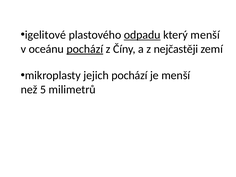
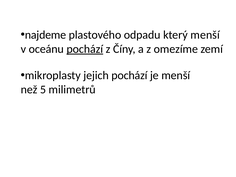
igelitové: igelitové -> najdeme
odpadu underline: present -> none
nejčastěji: nejčastěji -> omezíme
